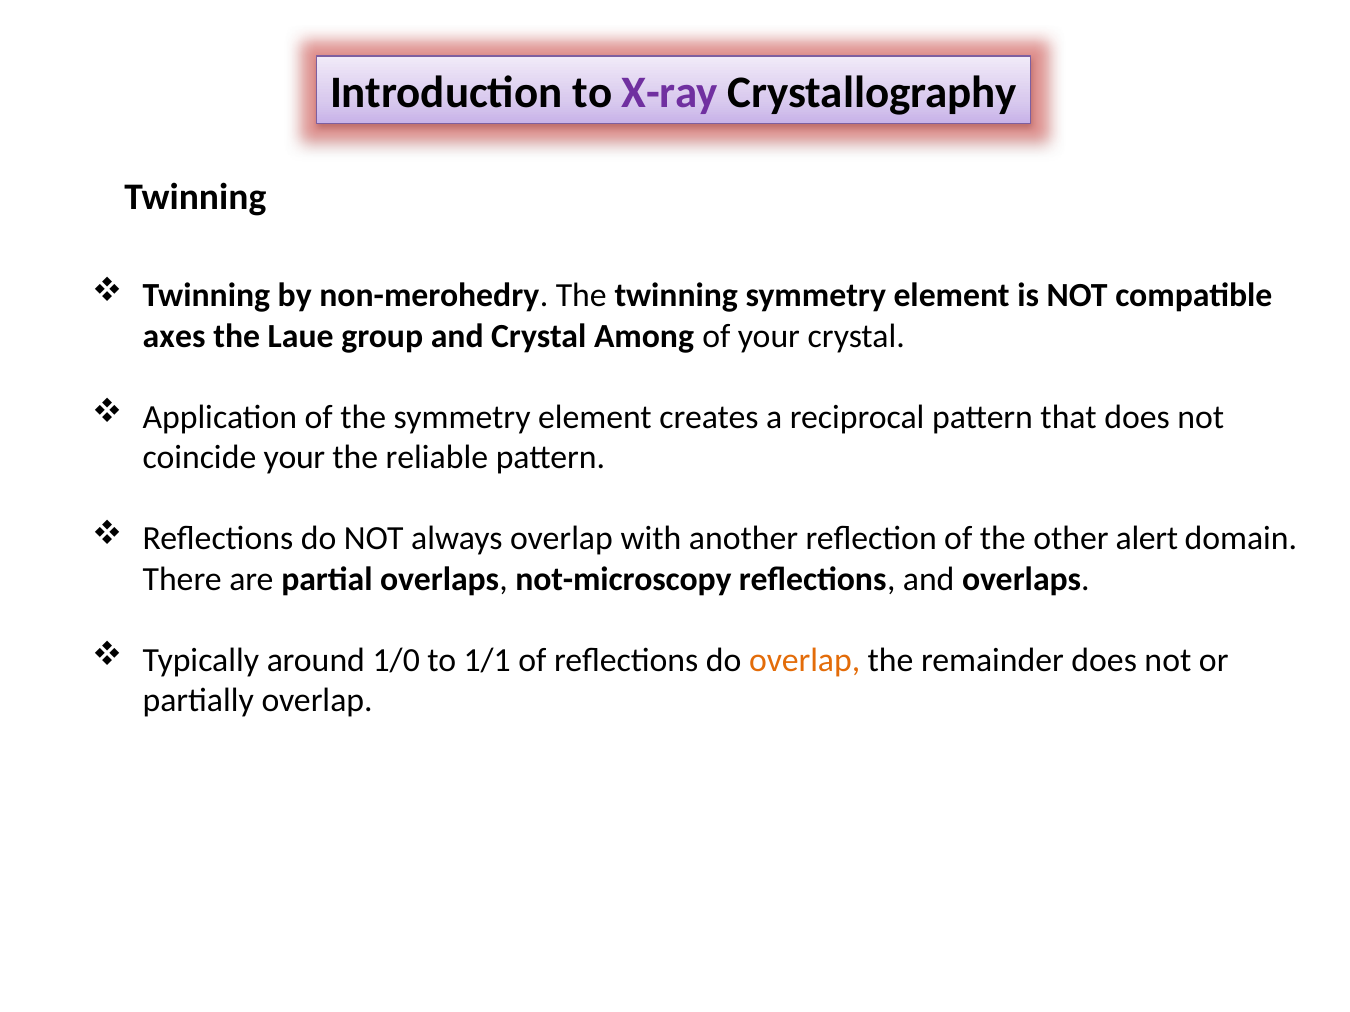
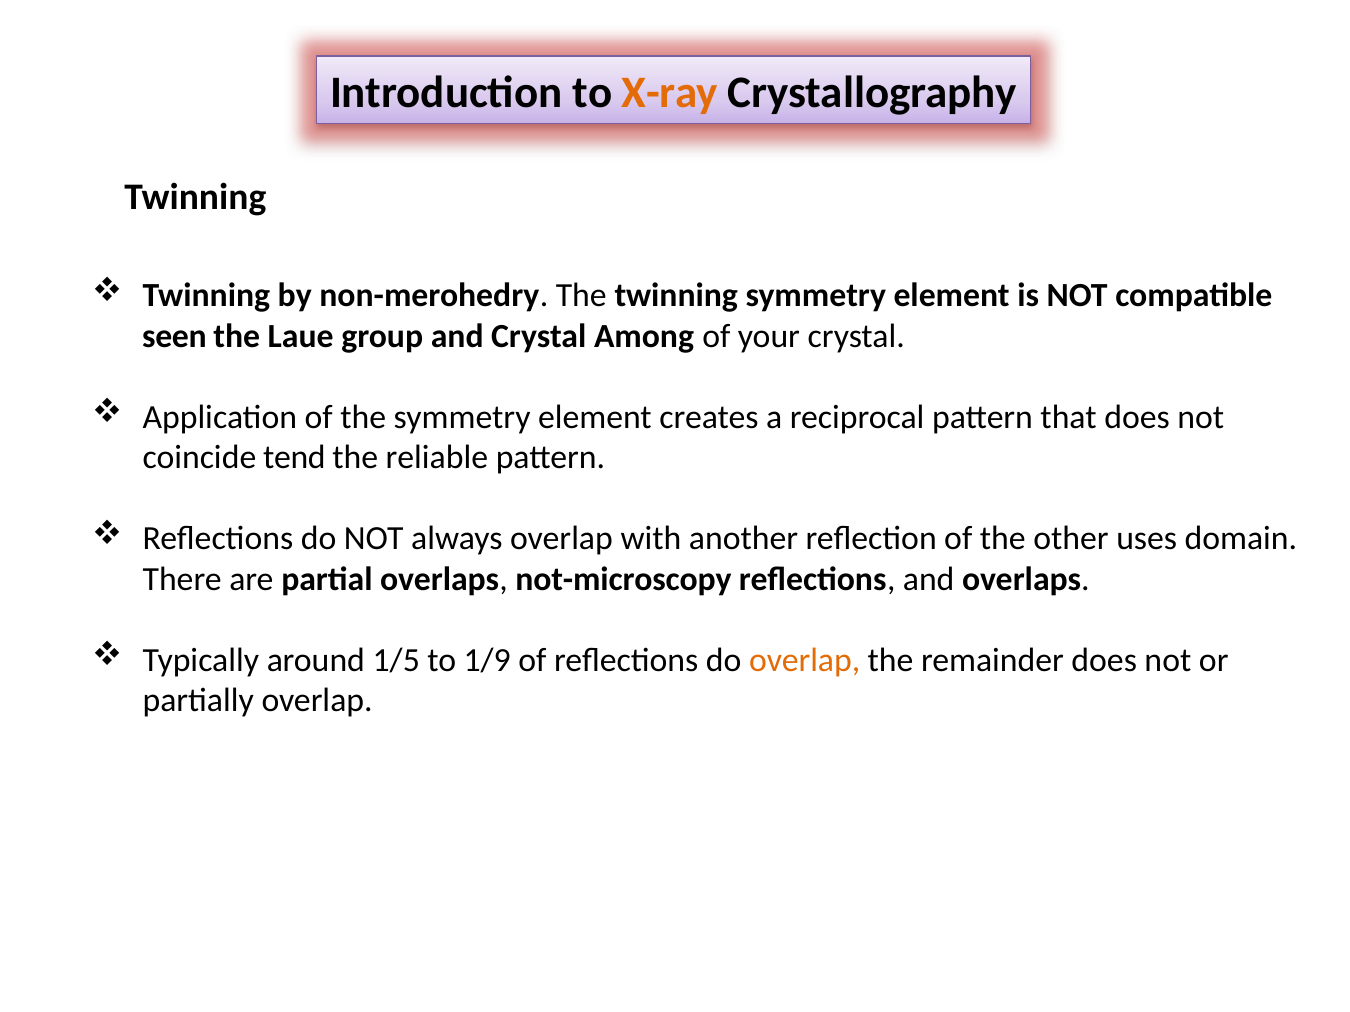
X-ray colour: purple -> orange
axes: axes -> seen
coincide your: your -> tend
alert: alert -> uses
1/0: 1/0 -> 1/5
1/1: 1/1 -> 1/9
